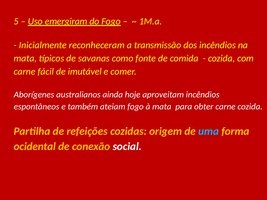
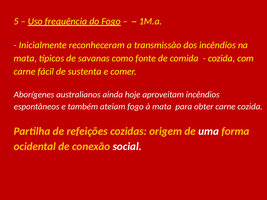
emergiram: emergiram -> frequência
imutável: imutável -> sustenta
uma colour: light blue -> white
